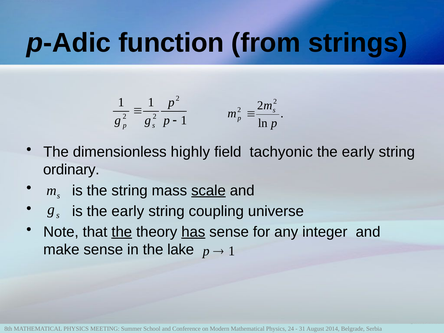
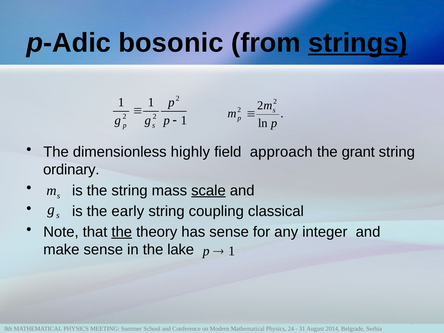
function: function -> bosonic
strings underline: none -> present
tachyonic: tachyonic -> approach
early at (358, 152): early -> grant
universe: universe -> classical
has underline: present -> none
